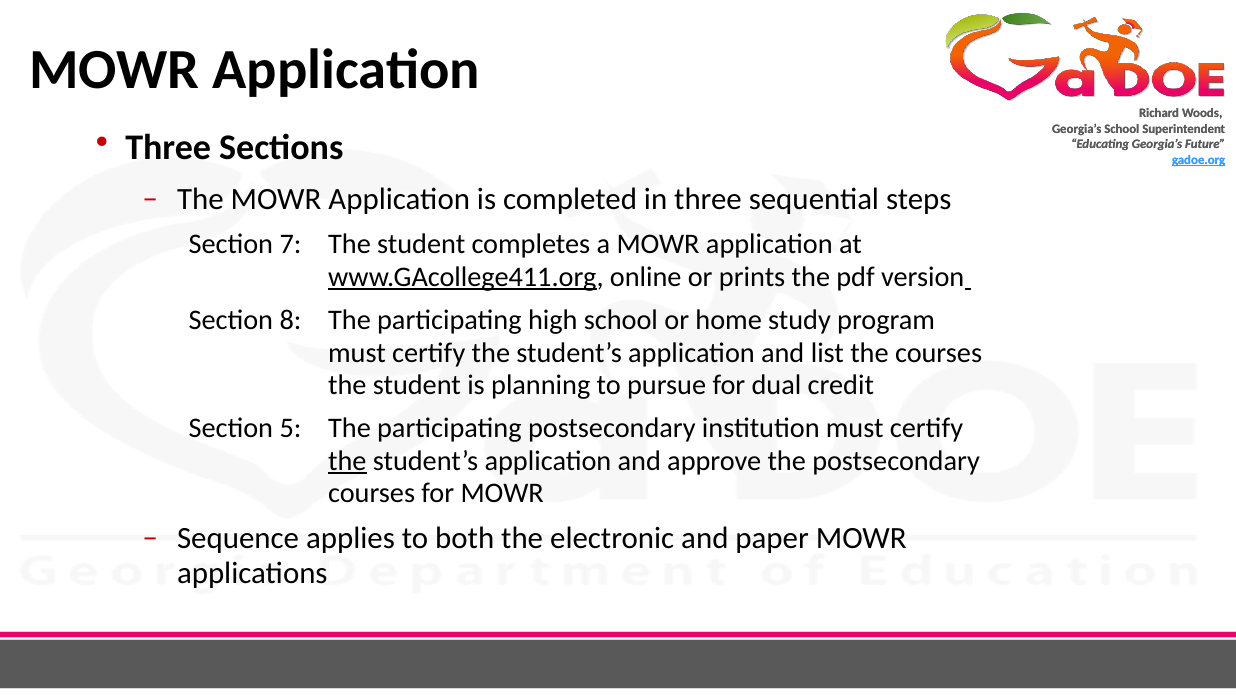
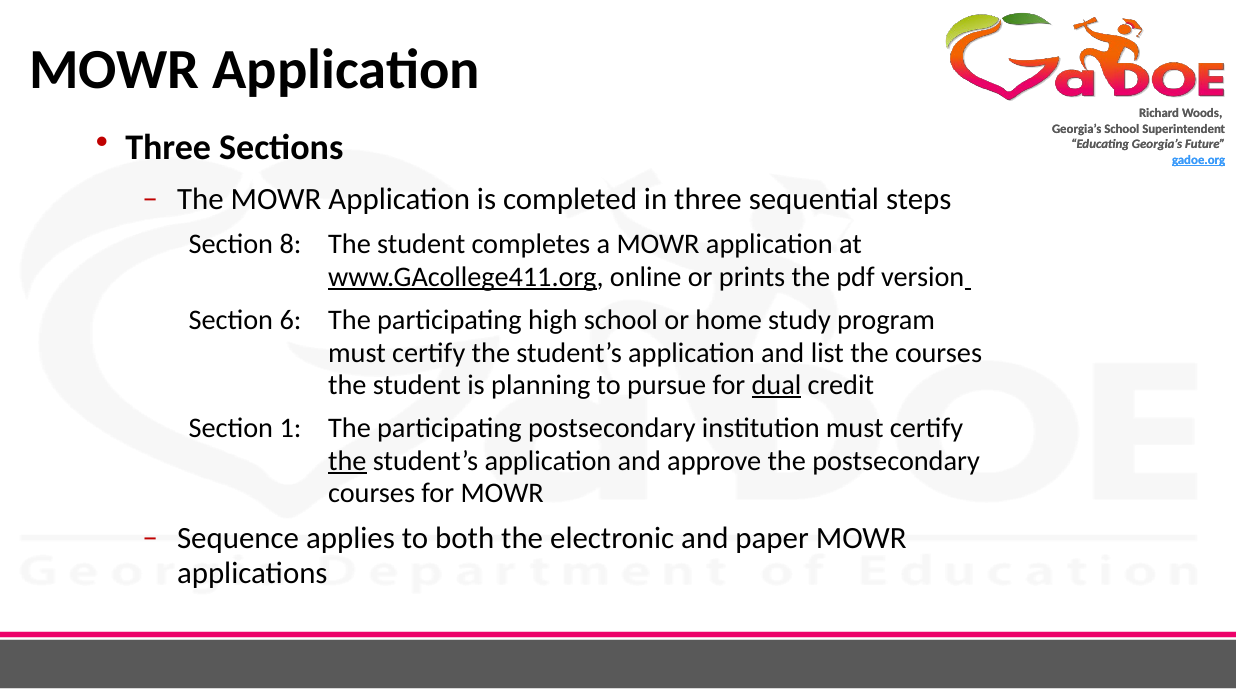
7: 7 -> 8
8: 8 -> 6
dual underline: none -> present
5: 5 -> 1
